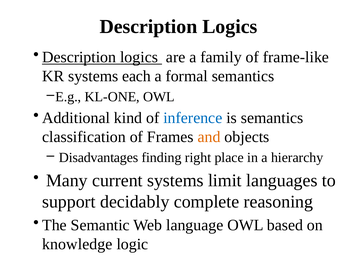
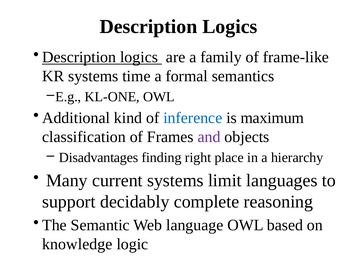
each: each -> time
is semantics: semantics -> maximum
and colour: orange -> purple
